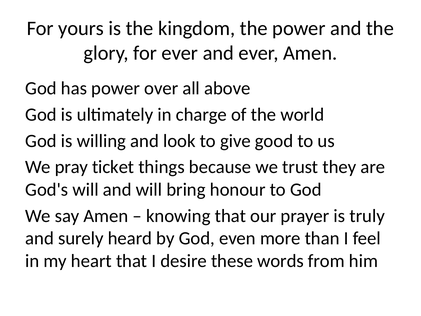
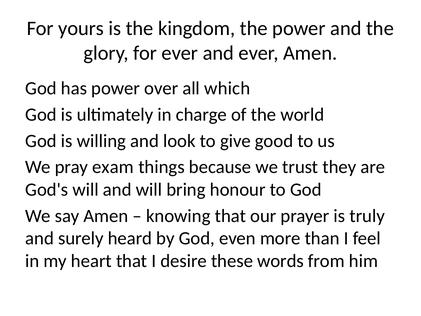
above: above -> which
ticket: ticket -> exam
